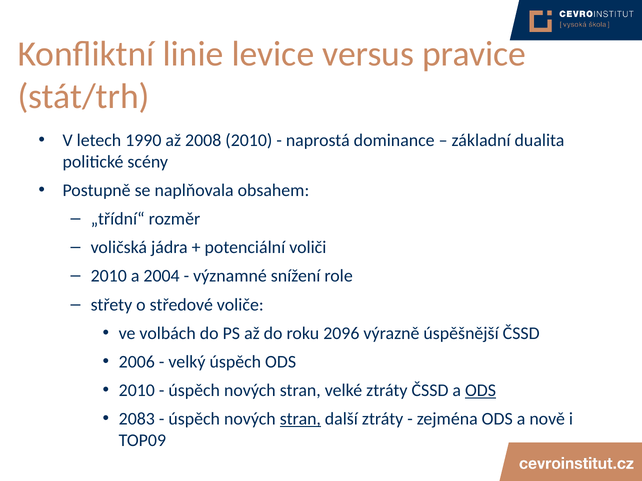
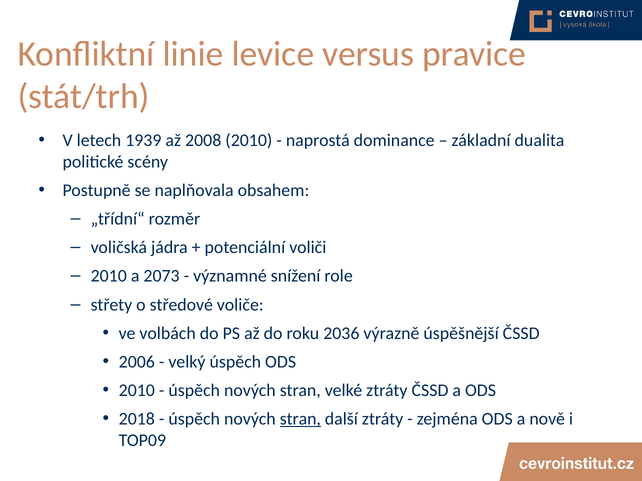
1990: 1990 -> 1939
2004: 2004 -> 2073
2096: 2096 -> 2036
ODS at (481, 391) underline: present -> none
2083: 2083 -> 2018
